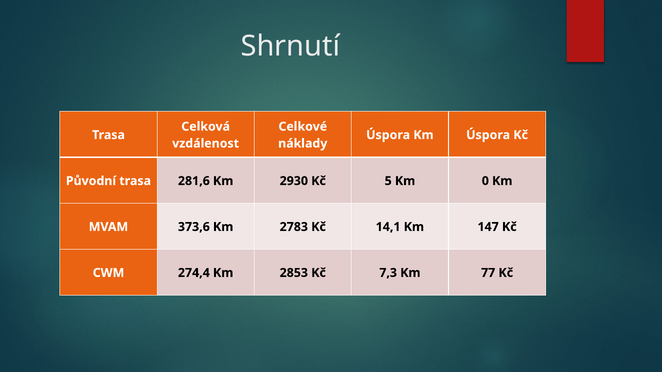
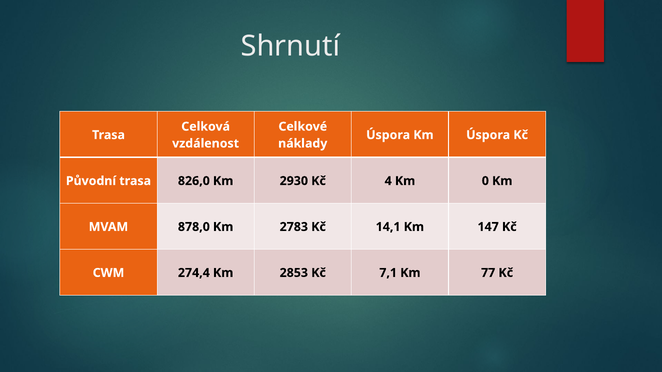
281,6: 281,6 -> 826,0
5: 5 -> 4
373,6: 373,6 -> 878,0
7,3: 7,3 -> 7,1
